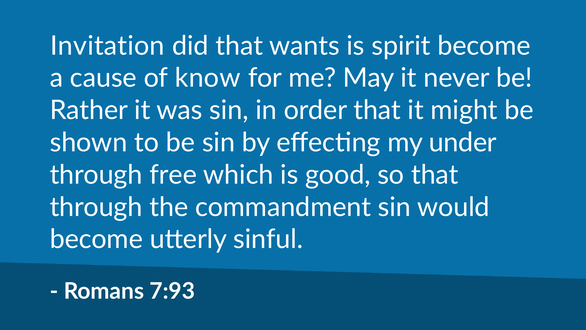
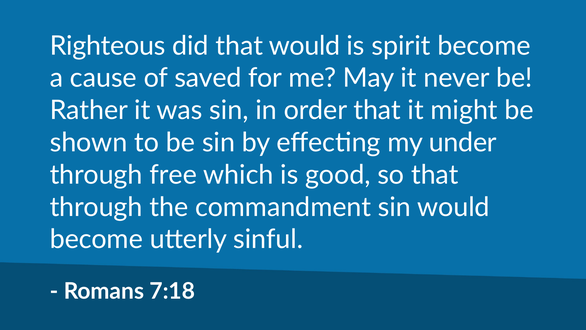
Invitation: Invitation -> Righteous
that wants: wants -> would
know: know -> saved
7:93: 7:93 -> 7:18
